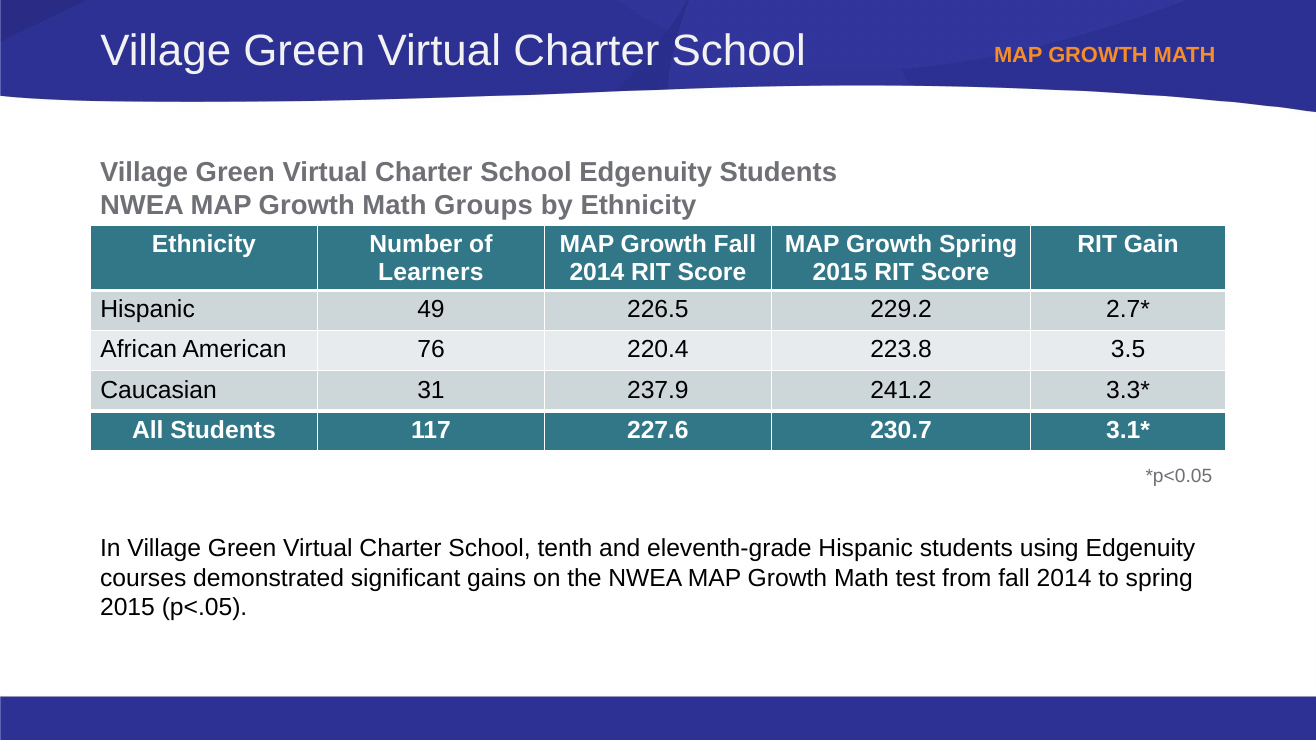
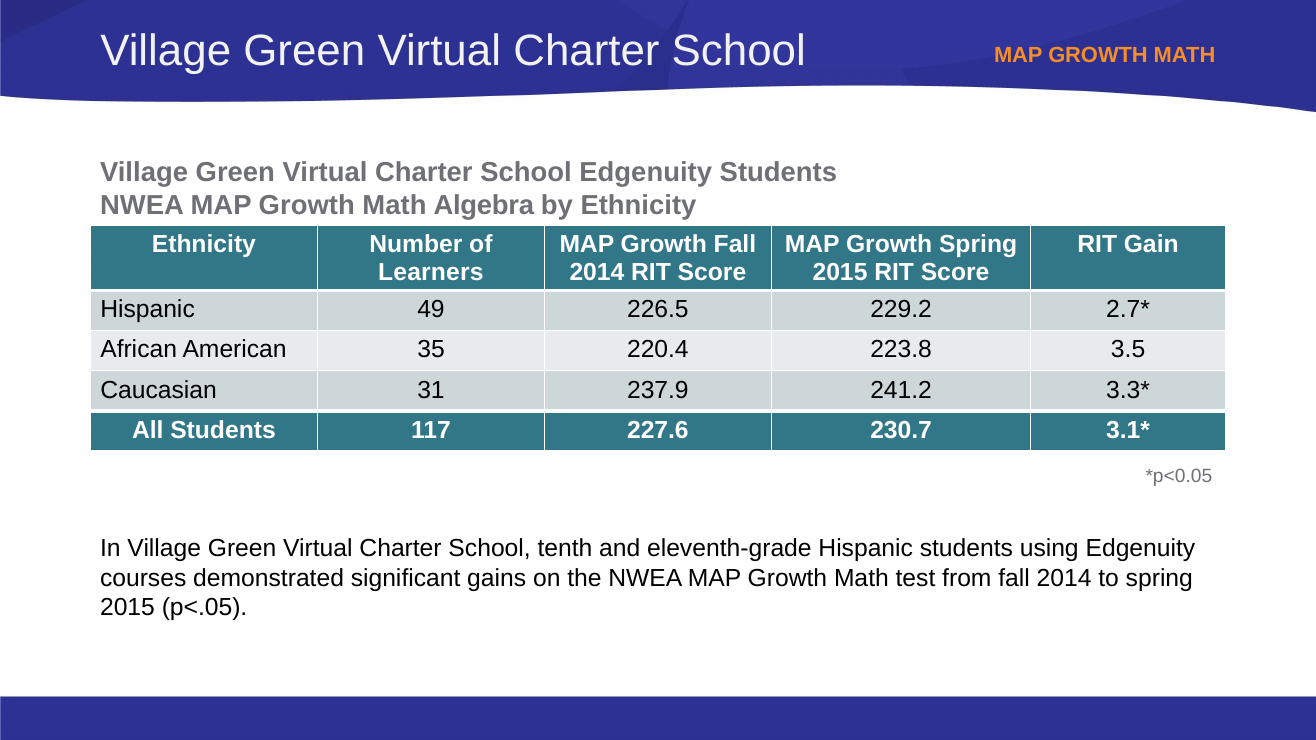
Groups: Groups -> Algebra
76: 76 -> 35
